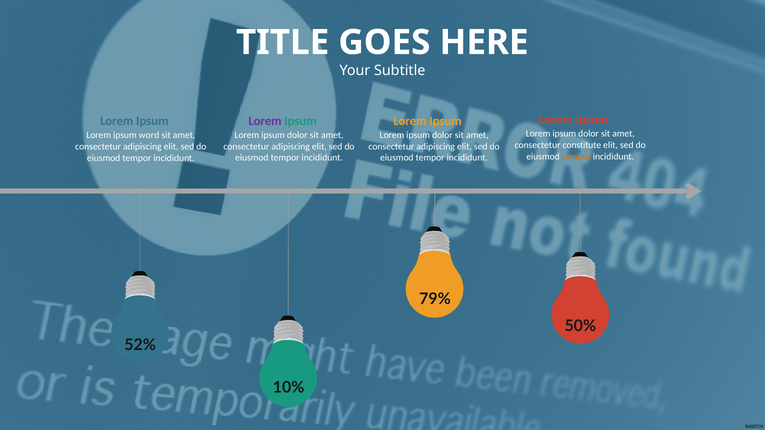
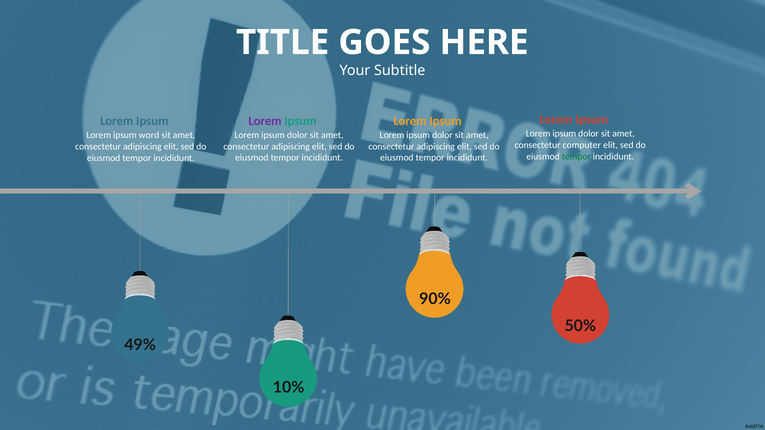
constitute: constitute -> computer
tempor at (576, 157) colour: orange -> green
79%: 79% -> 90%
52%: 52% -> 49%
